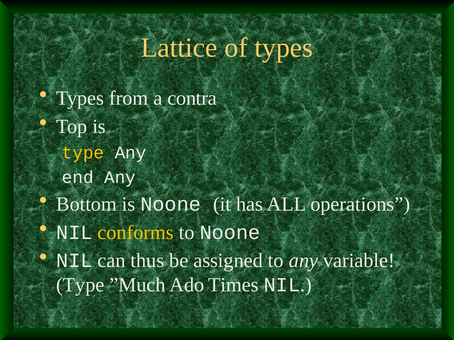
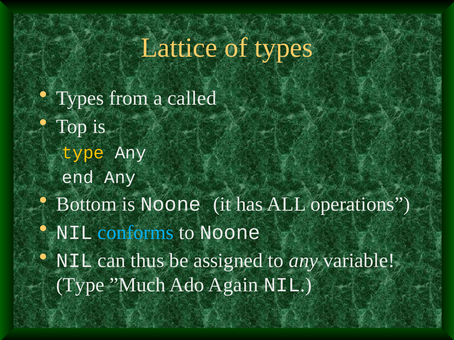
contra: contra -> called
conforms colour: yellow -> light blue
Times: Times -> Again
